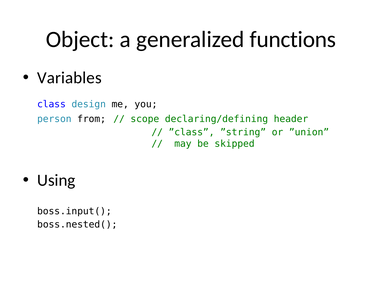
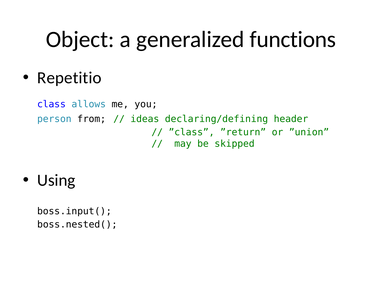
Variables: Variables -> Repetitio
design: design -> allows
scope: scope -> ideas
”string: ”string -> ”return
